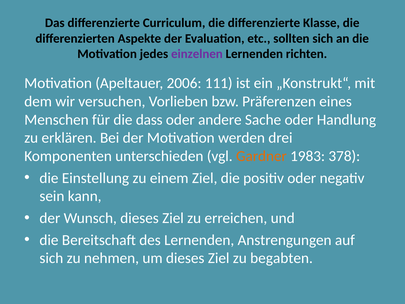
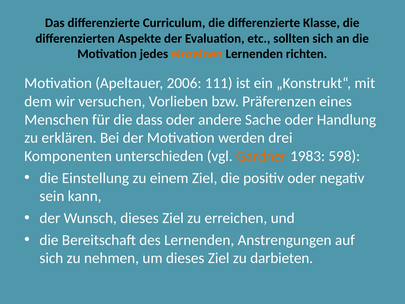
einzelnen colour: purple -> orange
378: 378 -> 598
begabten: begabten -> darbieten
